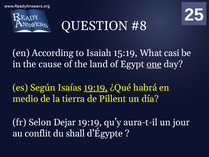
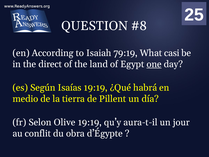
15:19: 15:19 -> 79:19
cause: cause -> direct
19:19 at (96, 88) underline: present -> none
Dejar: Dejar -> Olive
shall: shall -> obra
